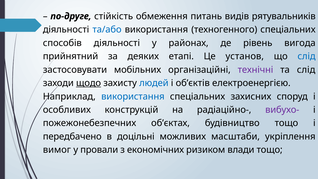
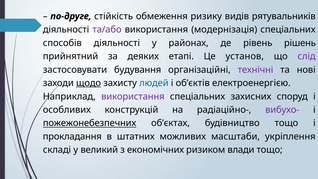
питань: питань -> ризику
та/або colour: blue -> purple
техногенного: техногенного -> модернізація
вигода: вигода -> рішень
слід at (307, 56) colour: blue -> purple
мобільних: мобільних -> будування
та слід: слід -> нові
використання at (133, 96) colour: blue -> purple
пожежонебезпечних underline: none -> present
передбачено: передбачено -> прокладання
доцільні: доцільні -> штатних
вимог: вимог -> складі
провали: провали -> великий
